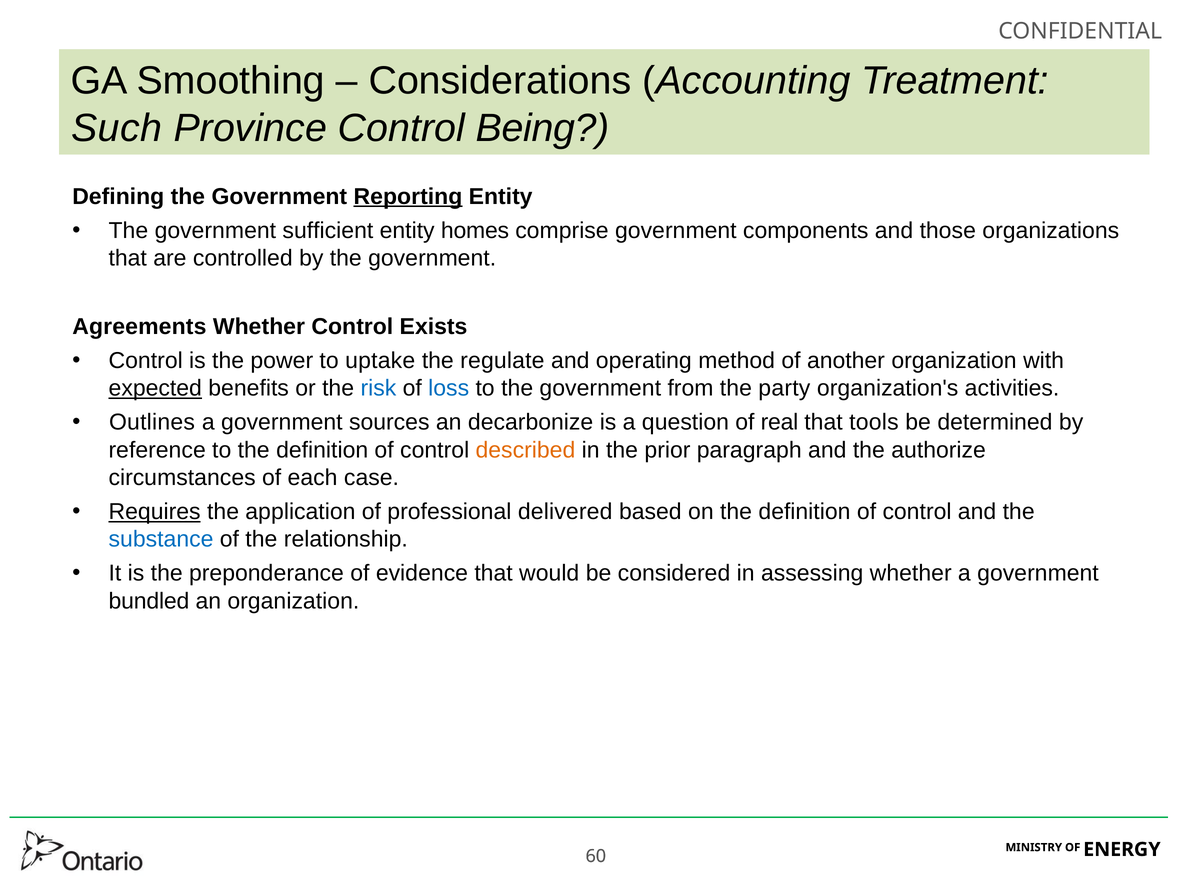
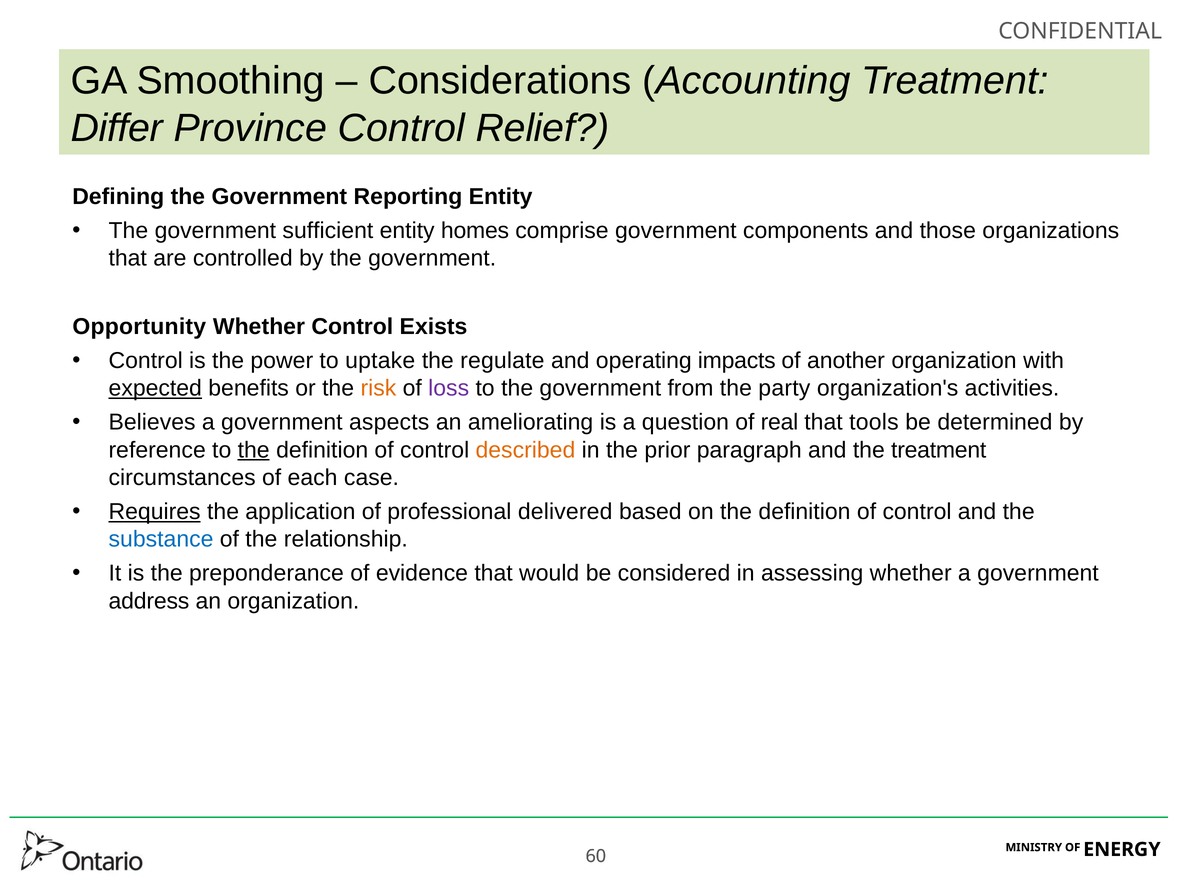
Such: Such -> Differ
Being: Being -> Relief
Reporting underline: present -> none
Agreements: Agreements -> Opportunity
method: method -> impacts
risk colour: blue -> orange
loss colour: blue -> purple
Outlines: Outlines -> Believes
sources: sources -> aspects
decarbonize: decarbonize -> ameliorating
the at (254, 450) underline: none -> present
the authorize: authorize -> treatment
bundled: bundled -> address
